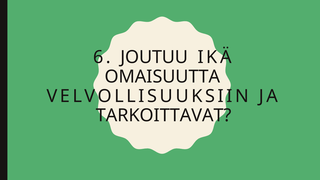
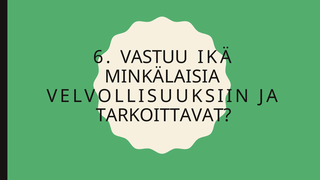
JOUTUU: JOUTUU -> VASTUU
OMAISUUTTA: OMAISUUTTA -> MINKÄLAISIA
